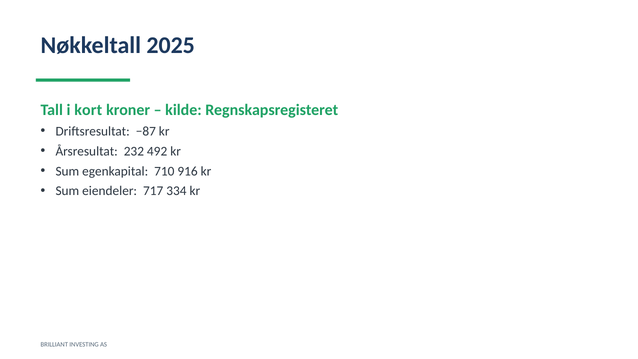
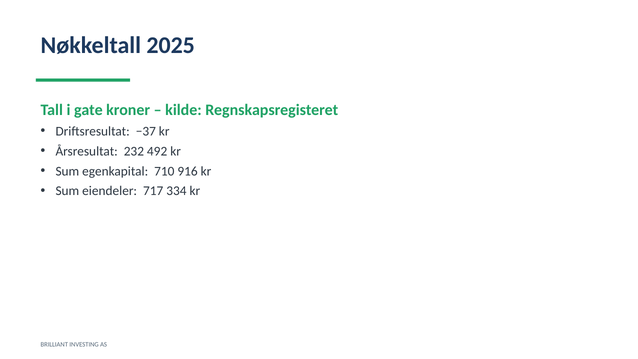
kort: kort -> gate
−87: −87 -> −37
